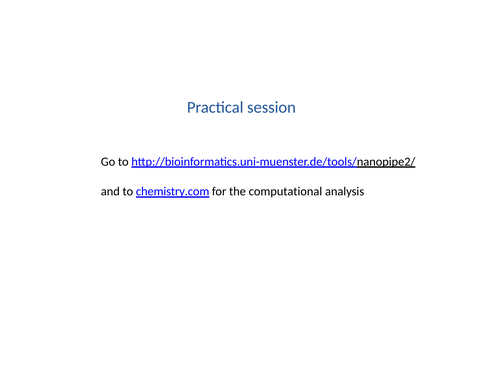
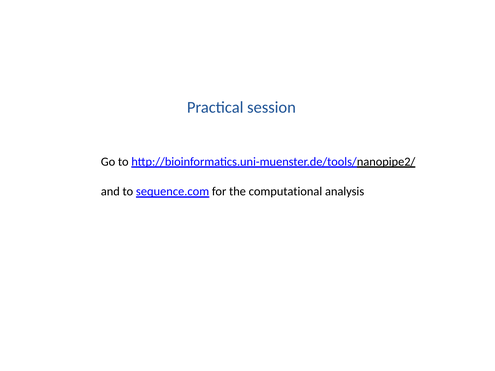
chemistry.com: chemistry.com -> sequence.com
